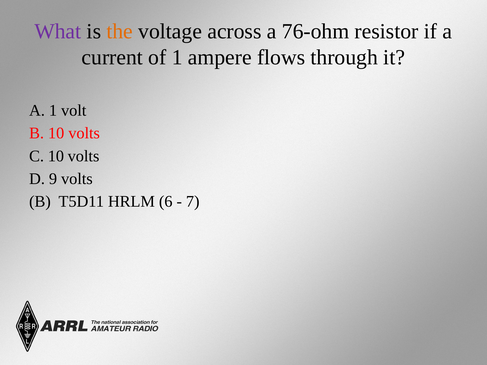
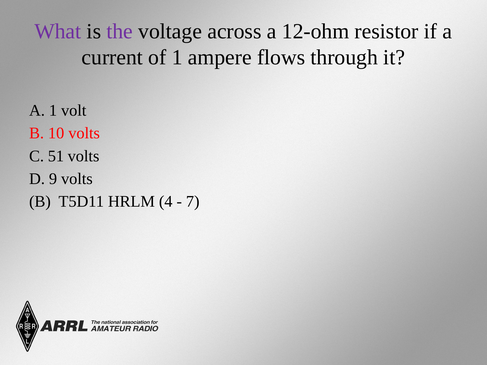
the colour: orange -> purple
76-ohm: 76-ohm -> 12-ohm
C 10: 10 -> 51
6: 6 -> 4
